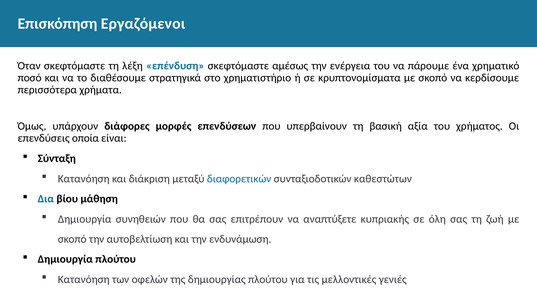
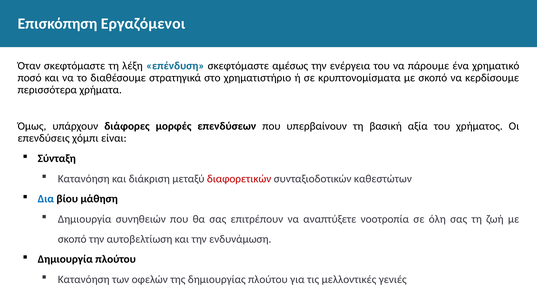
οποία: οποία -> χόμπι
διαφορετικών colour: blue -> red
κυπριακής: κυπριακής -> νοοτροπία
